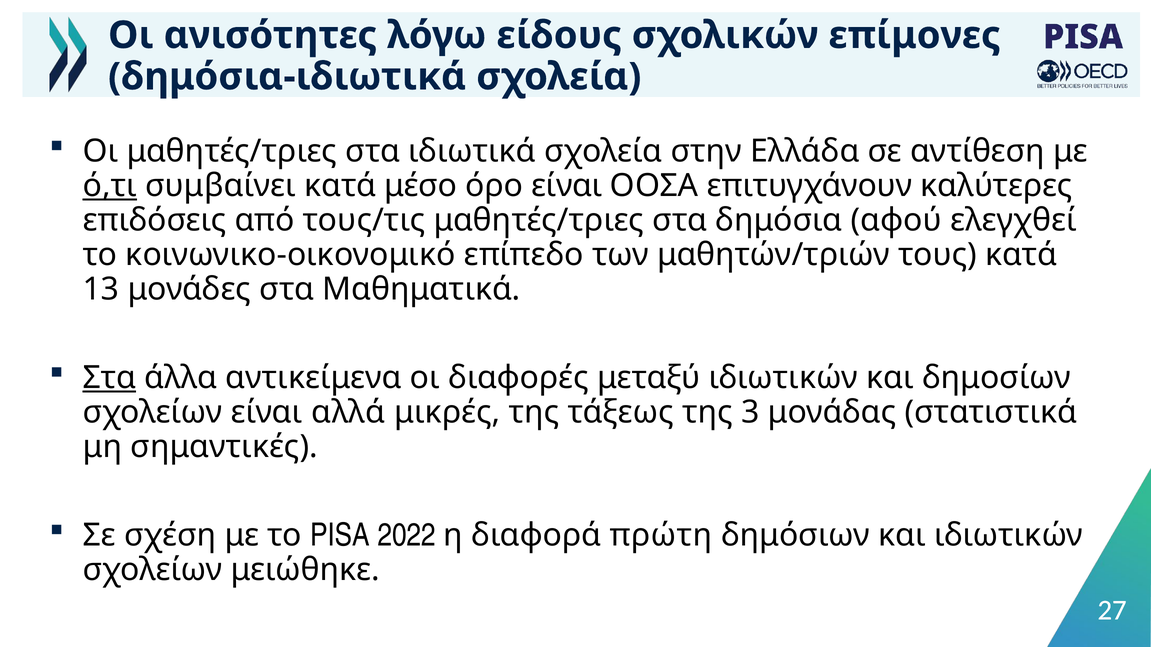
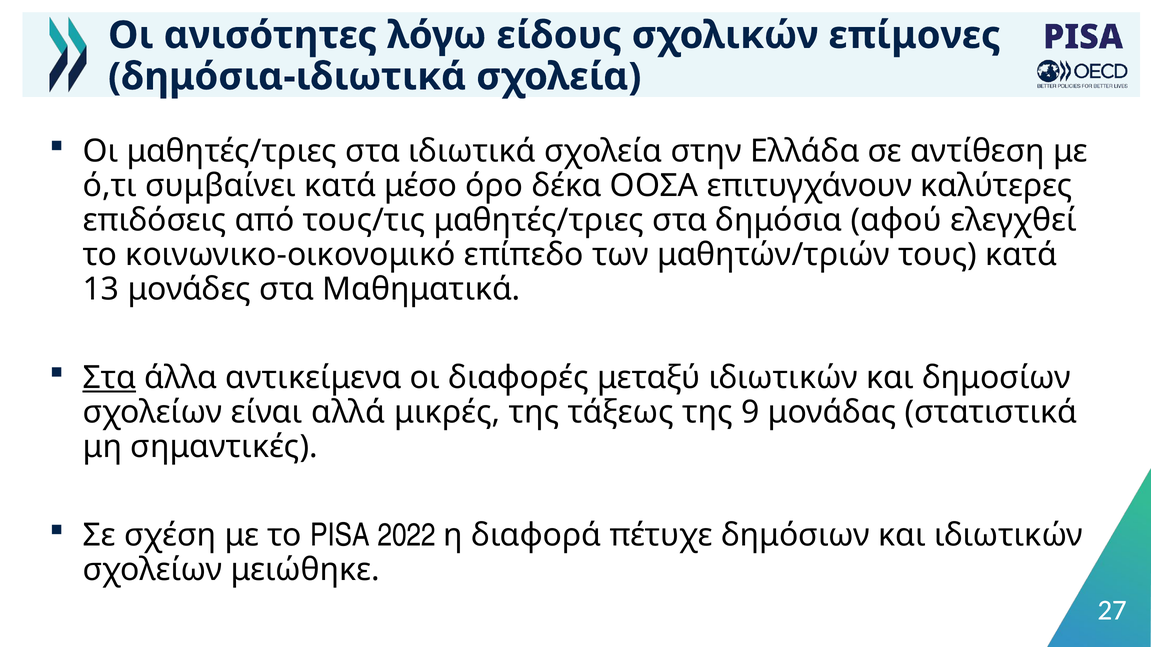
ό,τι underline: present -> none
όρο είναι: είναι -> δέκα
3: 3 -> 9
πρώτη: πρώτη -> πέτυχε
